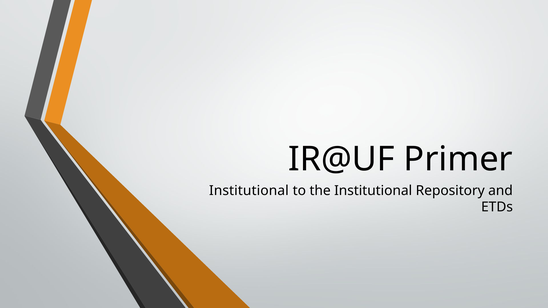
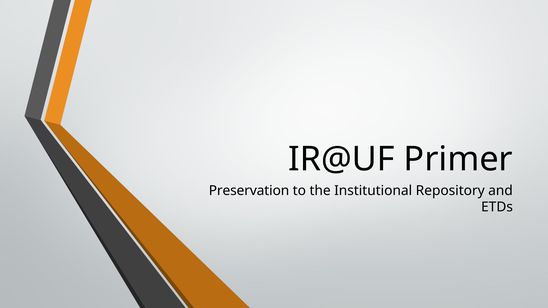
Institutional at (249, 191): Institutional -> Preservation
